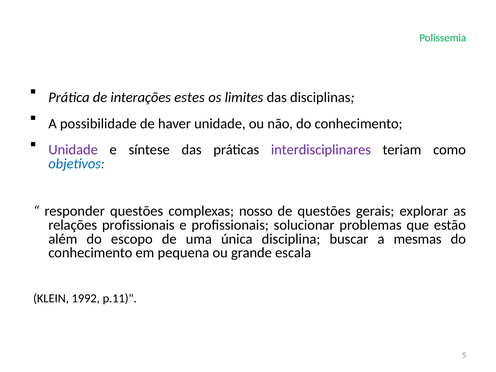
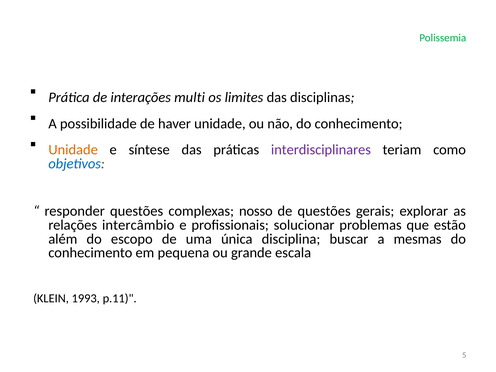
estes: estes -> multi
Unidade at (73, 150) colour: purple -> orange
relações profissionais: profissionais -> intercâmbio
1992: 1992 -> 1993
